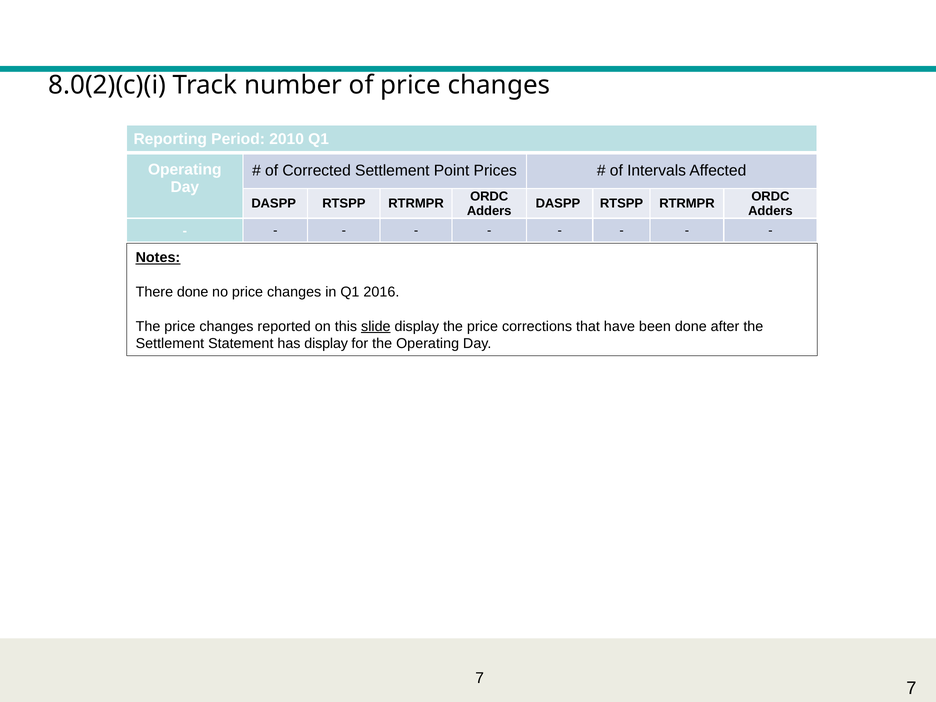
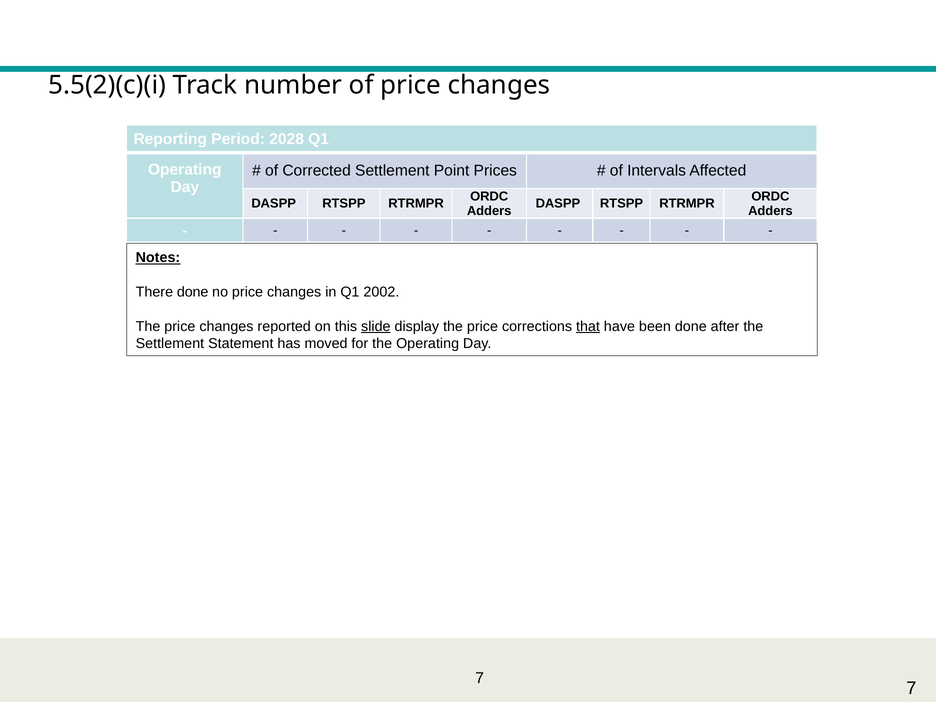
8.0(2)(c)(i: 8.0(2)(c)(i -> 5.5(2)(c)(i
2010: 2010 -> 2028
2016: 2016 -> 2002
that underline: none -> present
has display: display -> moved
